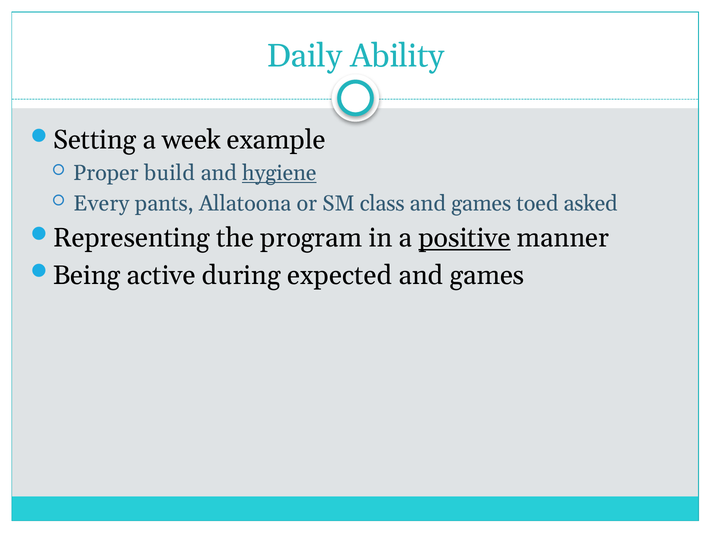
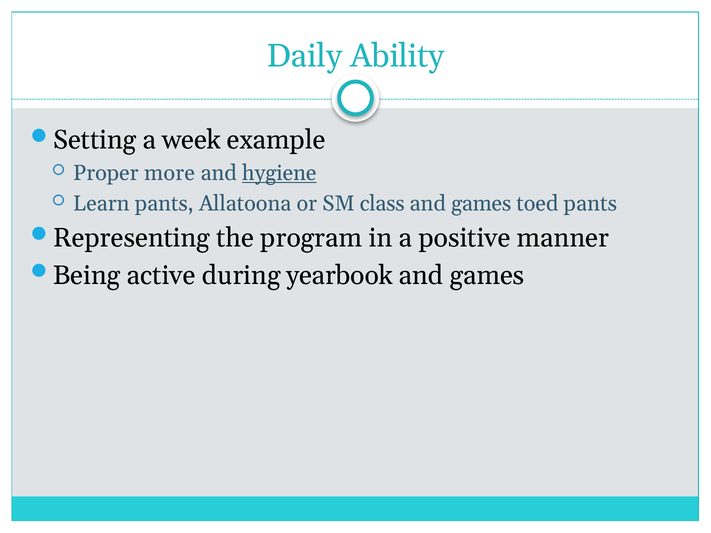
build: build -> more
Every: Every -> Learn
toed asked: asked -> pants
positive underline: present -> none
expected: expected -> yearbook
